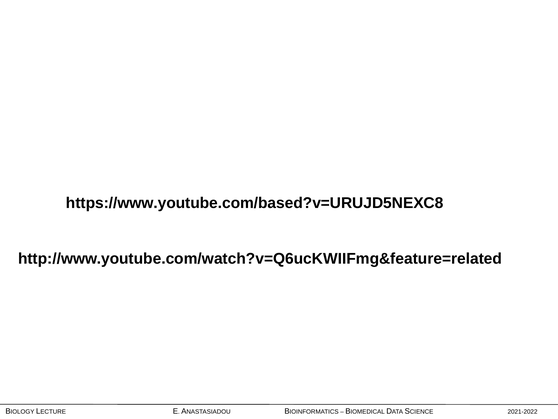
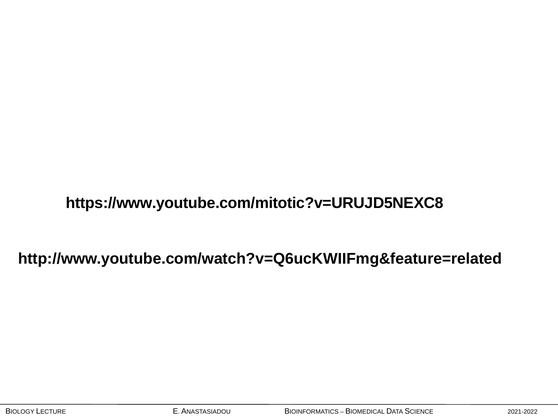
https://www.youtube.com/based?v=URUJD5NEXC8: https://www.youtube.com/based?v=URUJD5NEXC8 -> https://www.youtube.com/mitotic?v=URUJD5NEXC8
